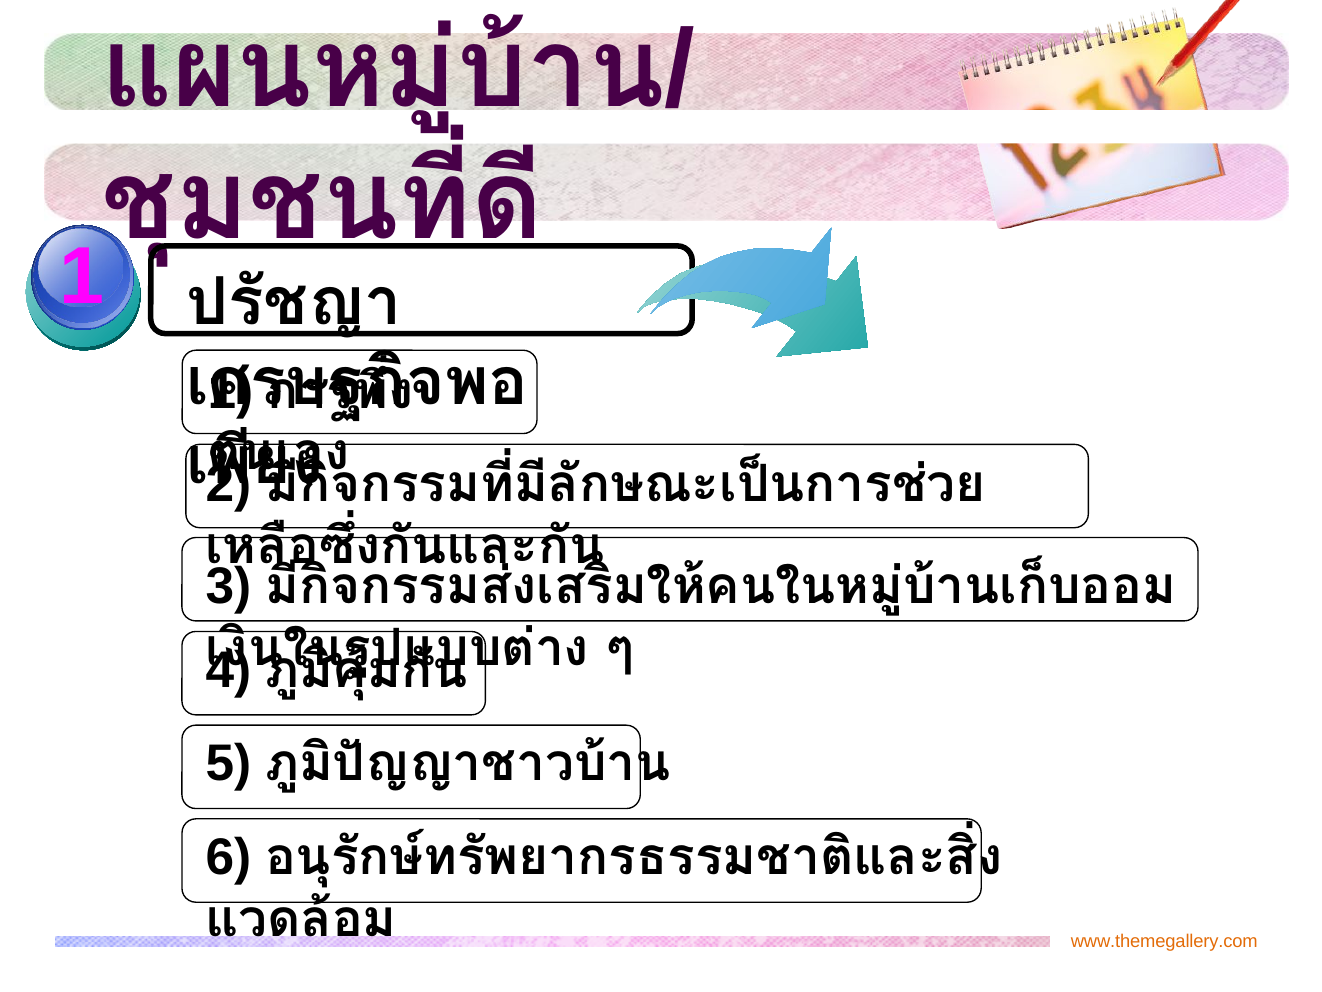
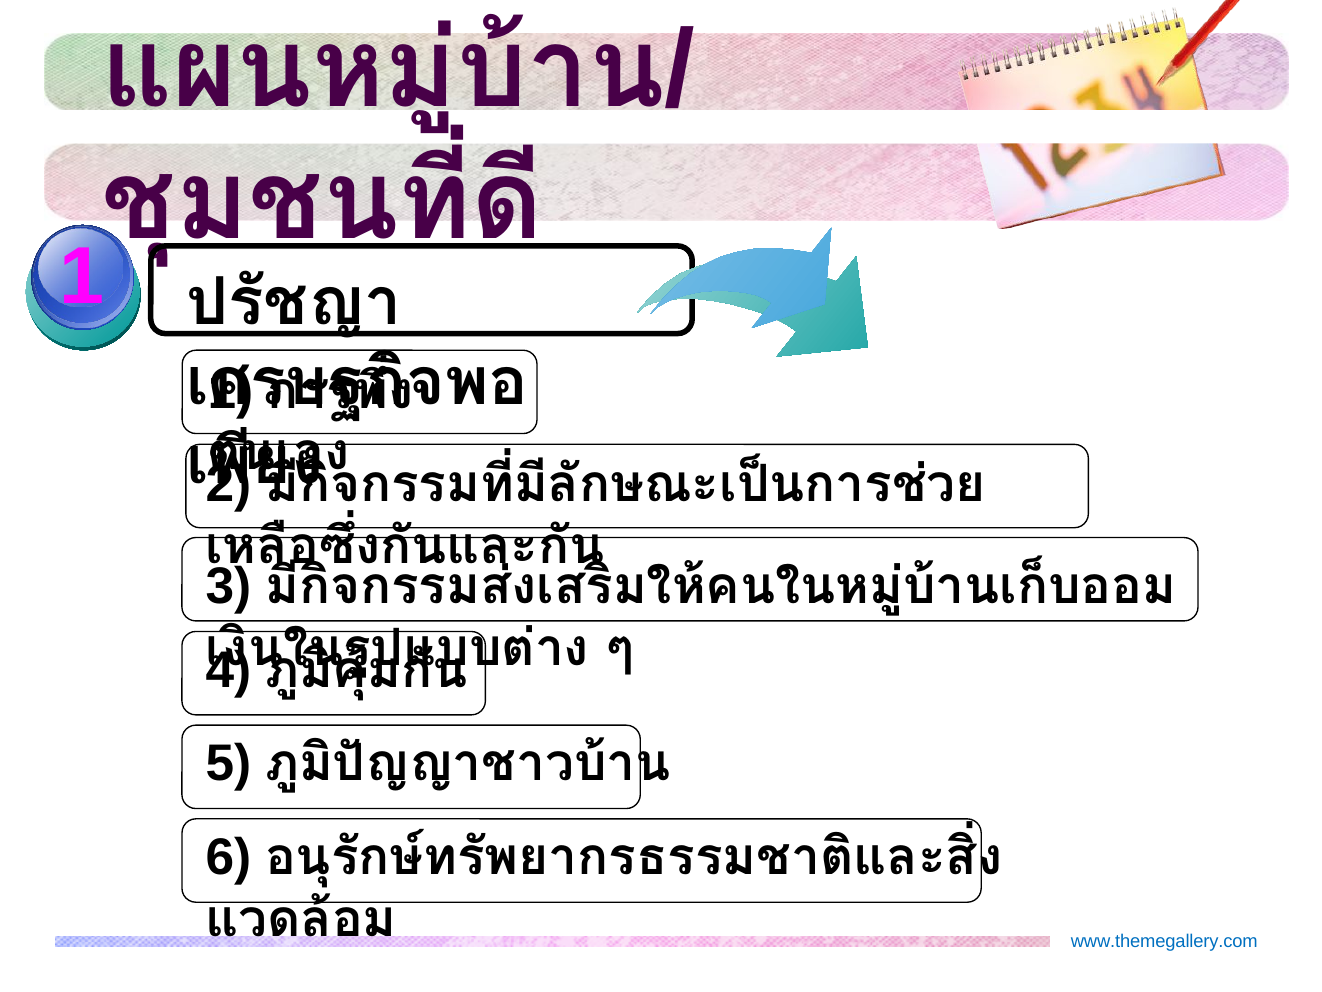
www.themegallery.com colour: orange -> blue
